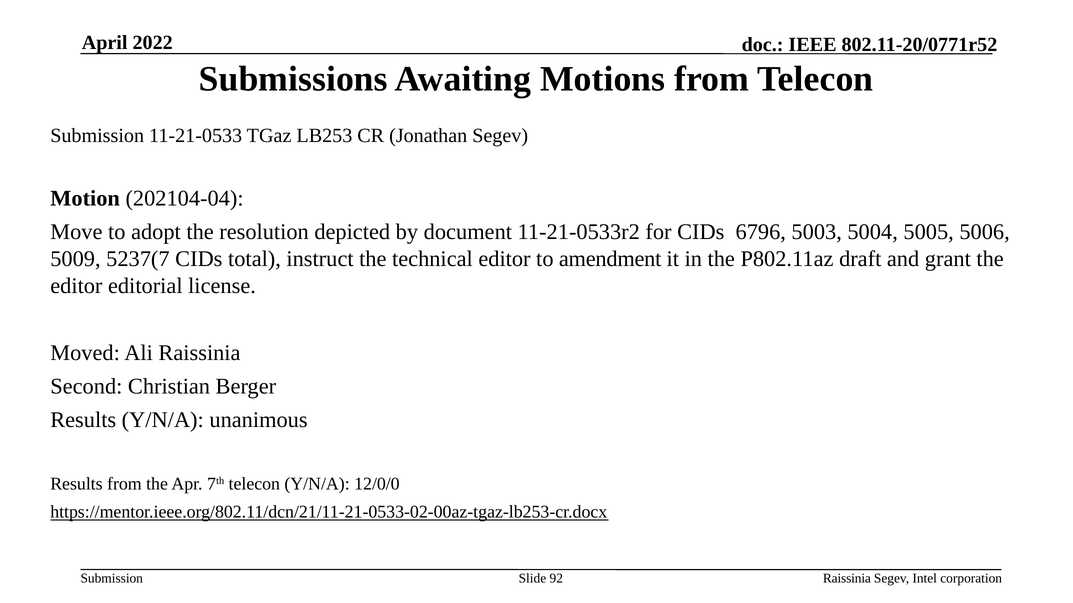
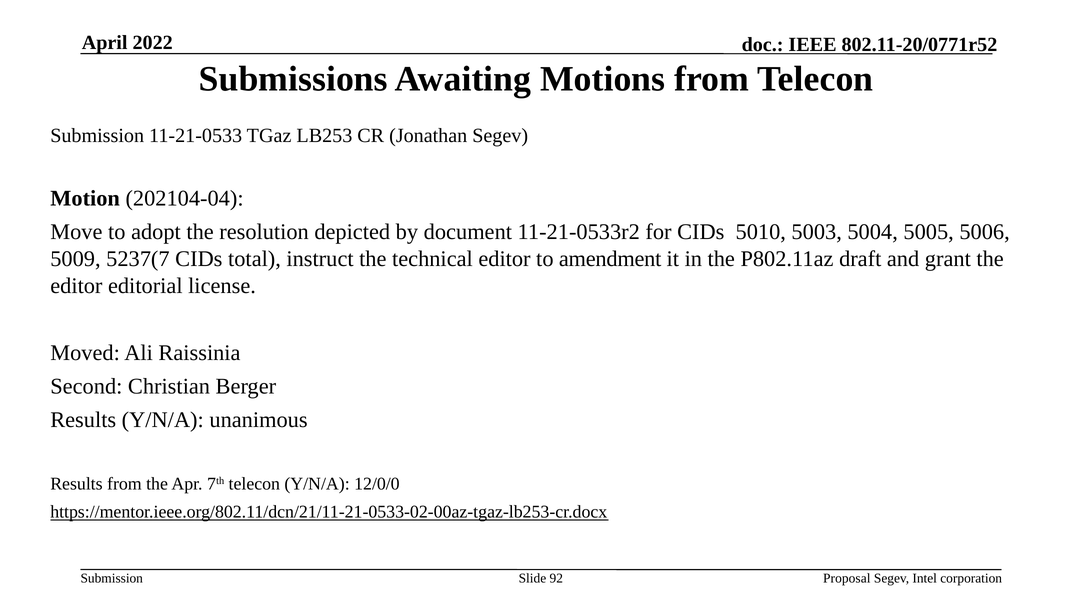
6796: 6796 -> 5010
Raissinia at (847, 579): Raissinia -> Proposal
